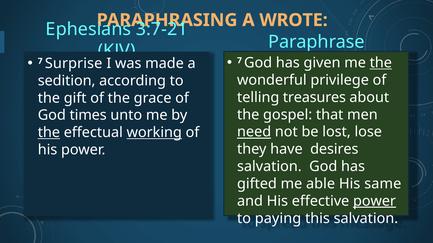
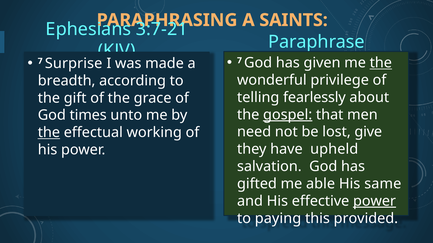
WROTE: WROTE -> SAINTS
sedition: sedition -> breadth
treasures: treasures -> fearlessly
gospel underline: none -> present
need underline: present -> none
lose: lose -> give
working underline: present -> none
desires: desires -> upheld
this salvation: salvation -> provided
